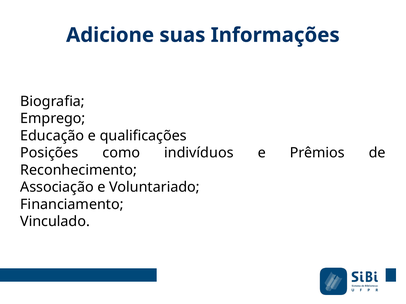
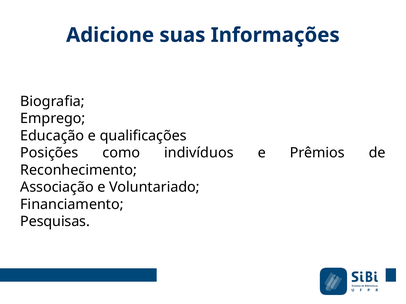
Vinculado: Vinculado -> Pesquisas
